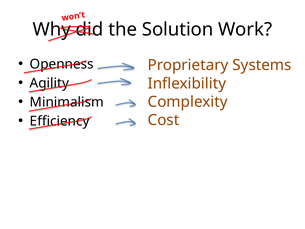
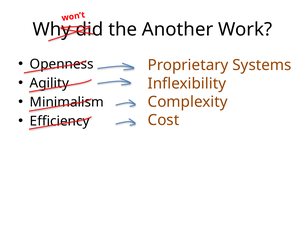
Solution: Solution -> Another
